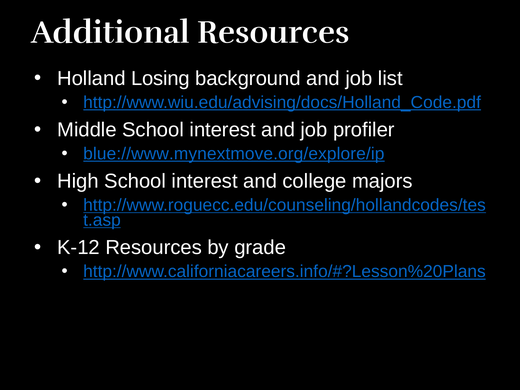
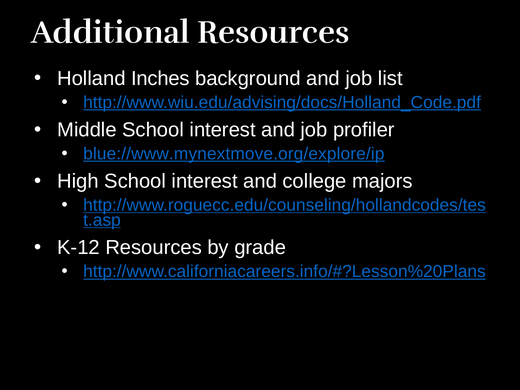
Losing: Losing -> Inches
